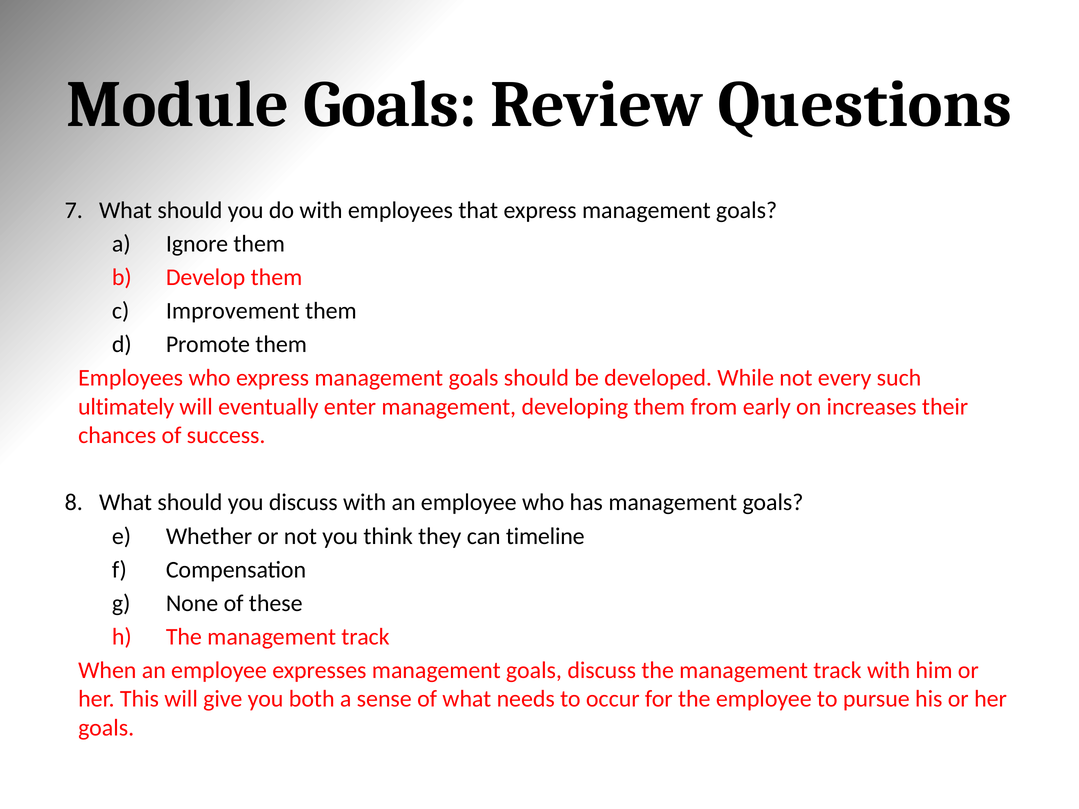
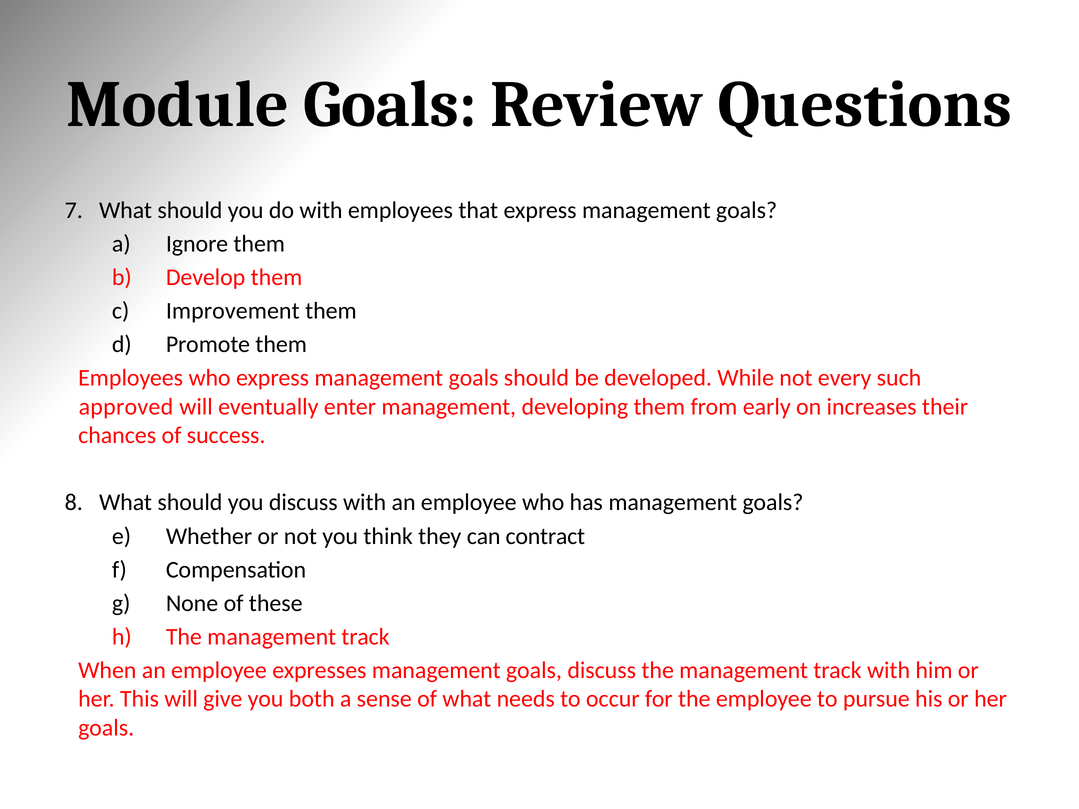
ultimately: ultimately -> approved
timeline: timeline -> contract
